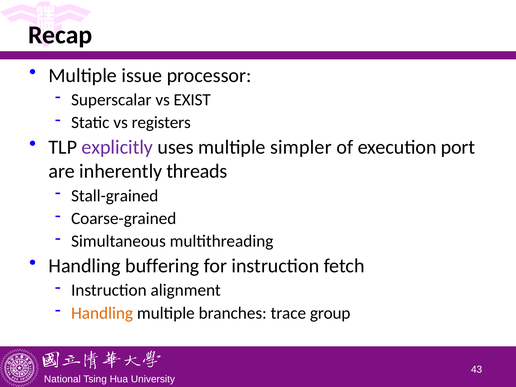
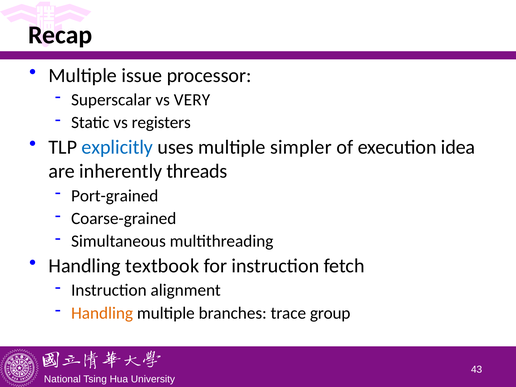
EXIST: EXIST -> VERY
explicitly colour: purple -> blue
port: port -> idea
Stall-grained: Stall-grained -> Port-grained
buffering: buffering -> textbook
